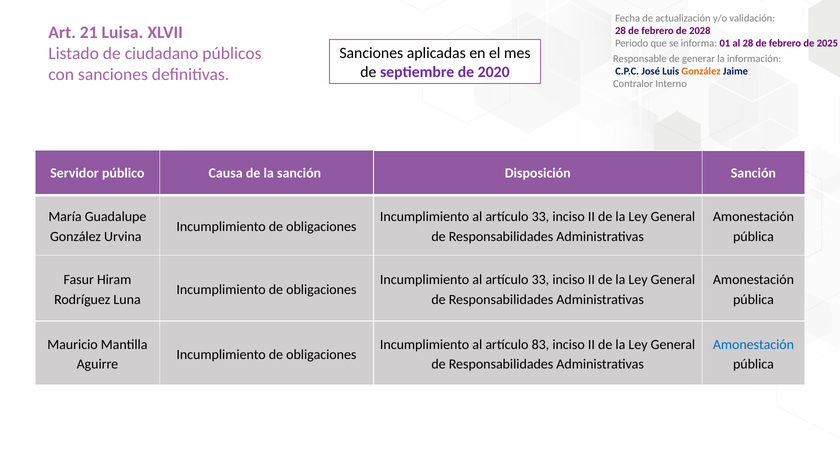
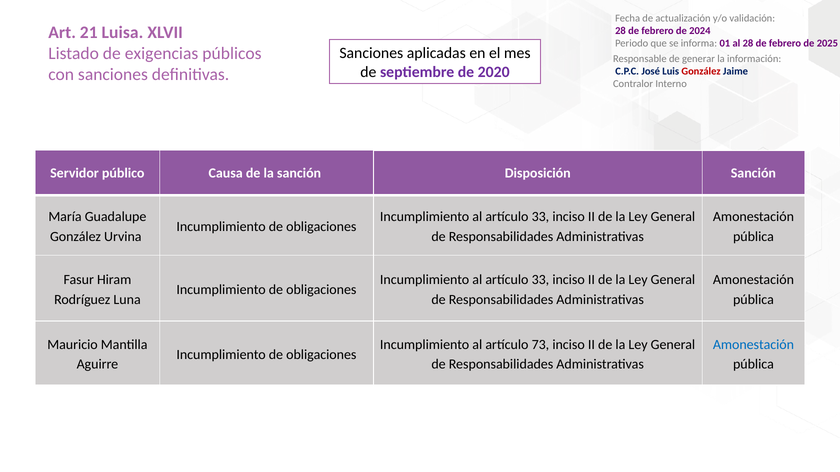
2028: 2028 -> 2024
ciudadano: ciudadano -> exigencias
González at (701, 71) colour: orange -> red
83: 83 -> 73
